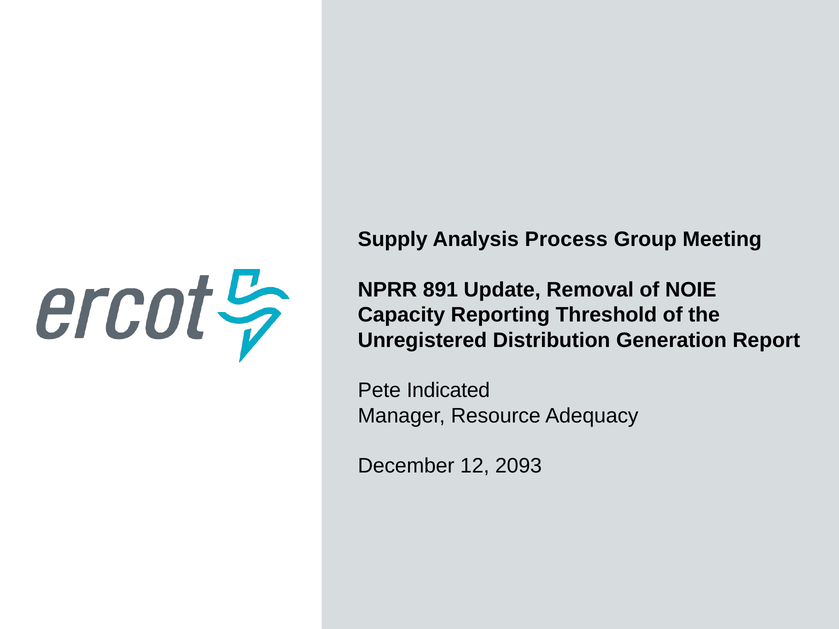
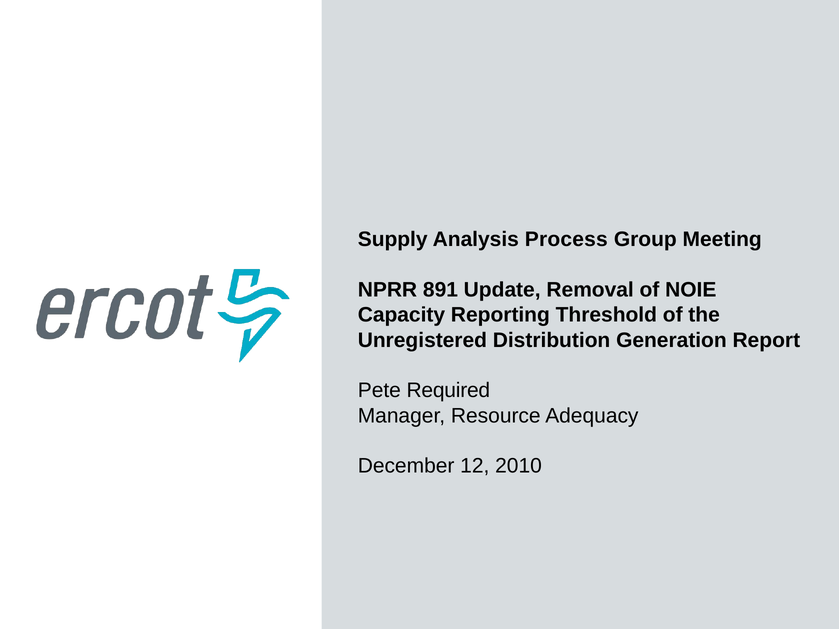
Indicated: Indicated -> Required
2093: 2093 -> 2010
